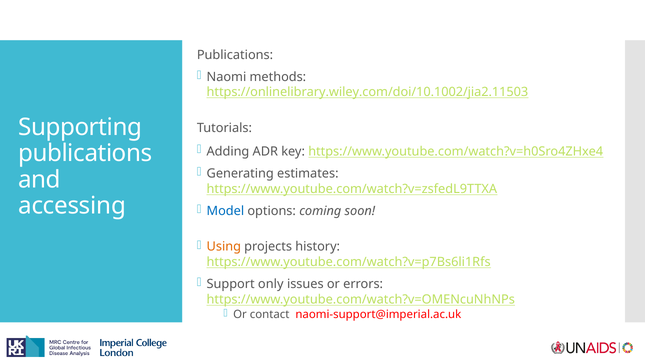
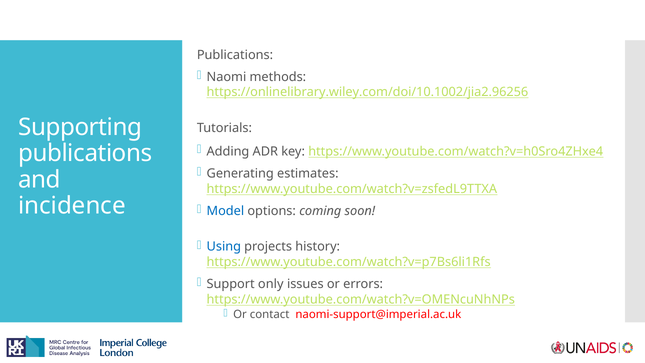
https://onlinelibrary.wiley.com/doi/10.1002/jia2.11503: https://onlinelibrary.wiley.com/doi/10.1002/jia2.11503 -> https://onlinelibrary.wiley.com/doi/10.1002/jia2.96256
accessing: accessing -> incidence
Using colour: orange -> blue
